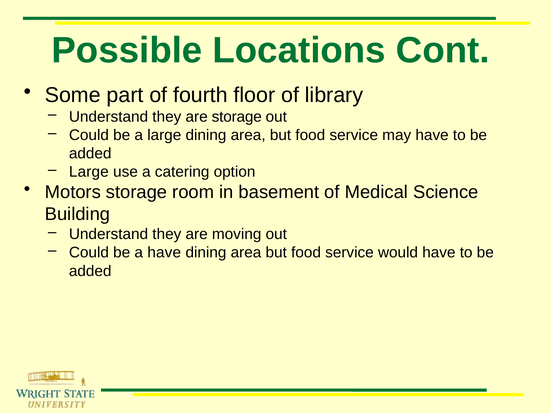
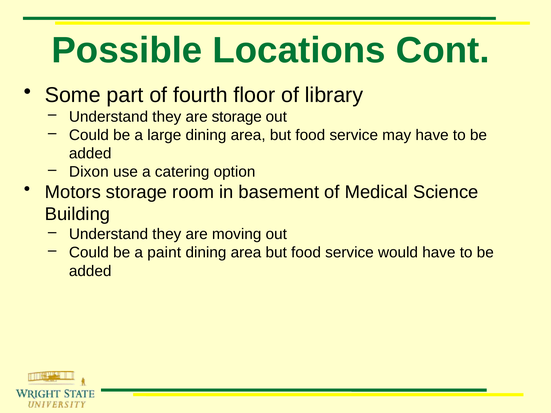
Large at (89, 172): Large -> Dixon
a have: have -> paint
